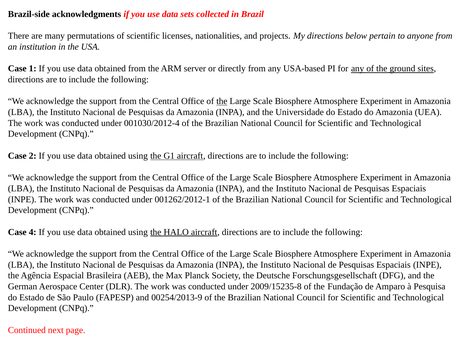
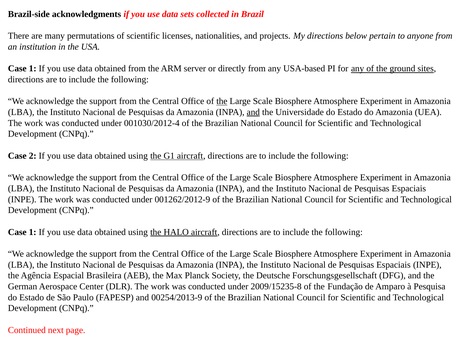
and at (253, 112) underline: none -> present
001262/2012-1: 001262/2012-1 -> 001262/2012-9
4 at (33, 232): 4 -> 1
